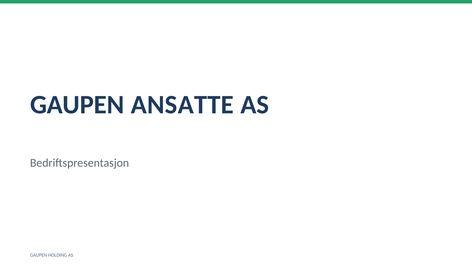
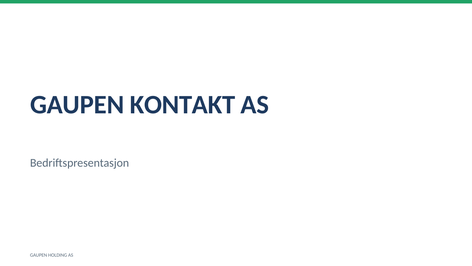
ANSATTE: ANSATTE -> KONTAKT
